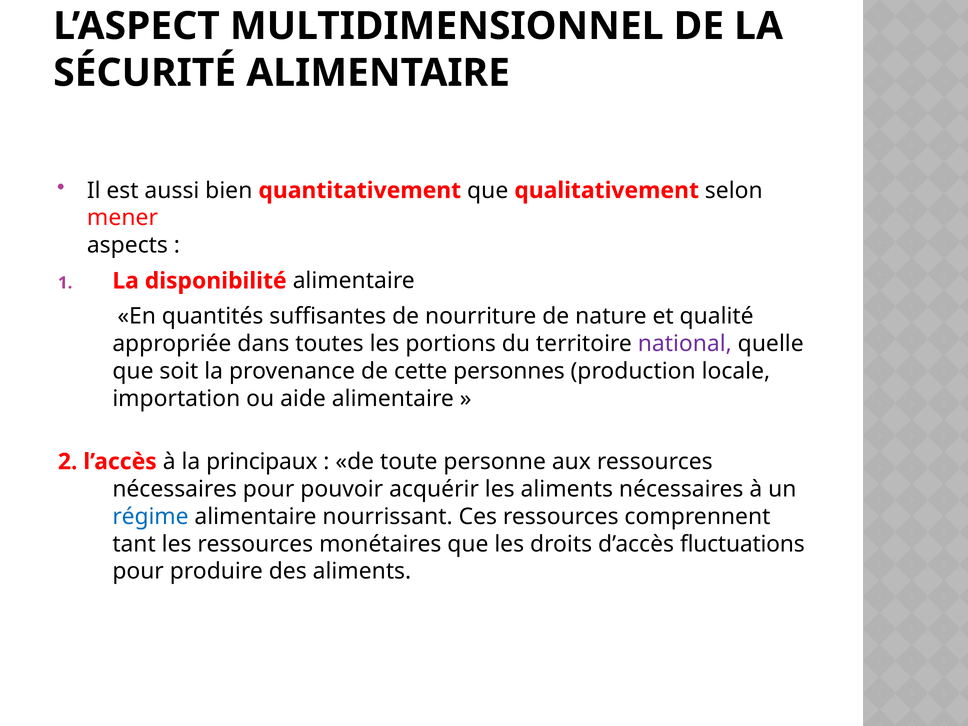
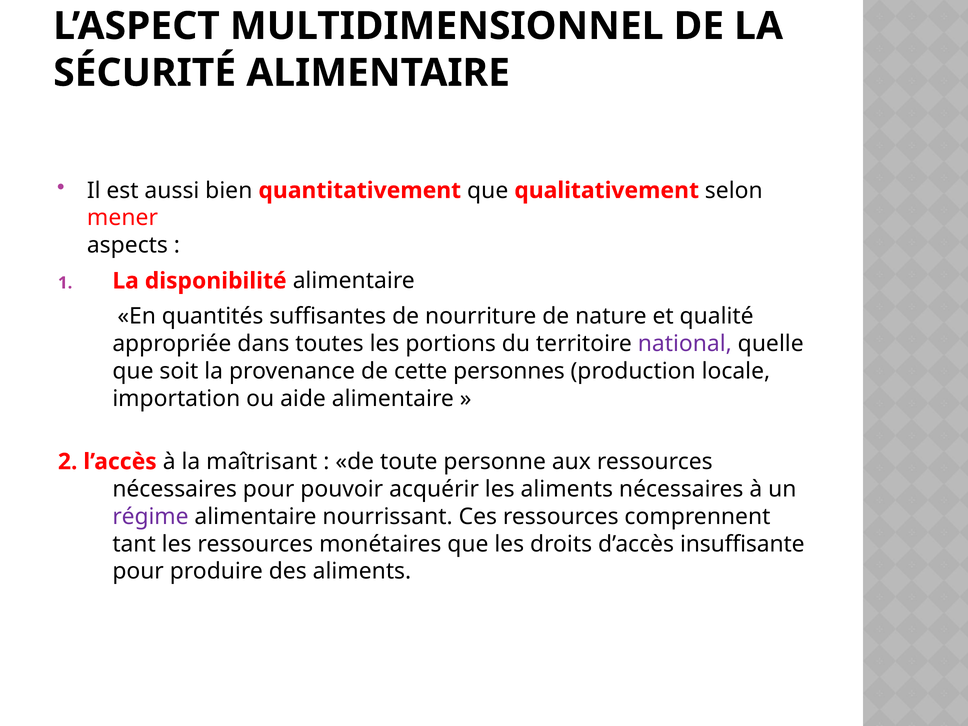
principaux: principaux -> maîtrisant
régime colour: blue -> purple
fluctuations: fluctuations -> insuffisante
